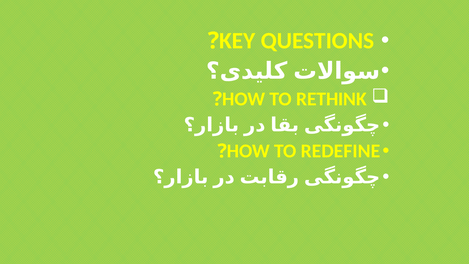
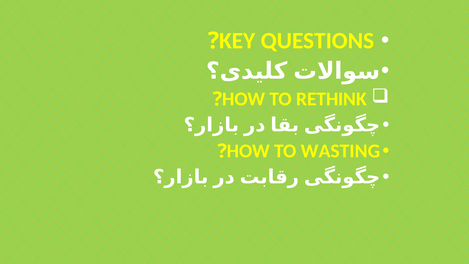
REDEFINE: REDEFINE -> WASTING
